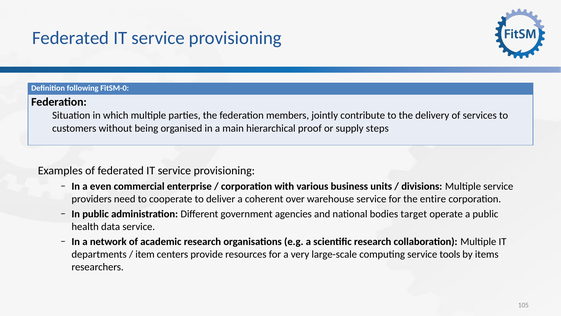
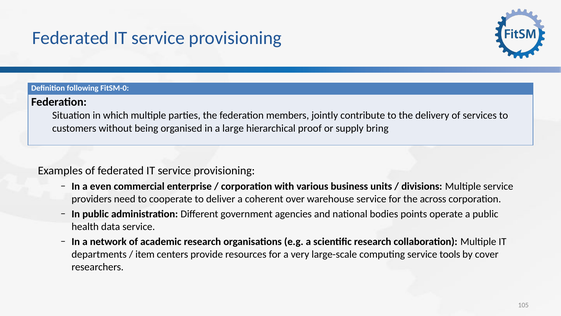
main: main -> large
steps: steps -> bring
entire: entire -> across
target: target -> points
items: items -> cover
